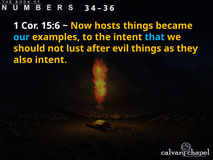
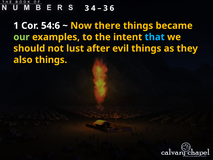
15:6: 15:6 -> 54:6
hosts: hosts -> there
our colour: light blue -> light green
also intent: intent -> things
